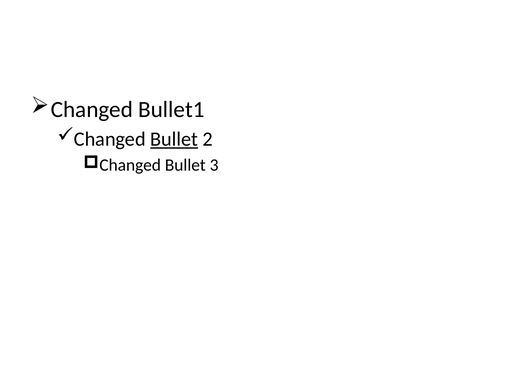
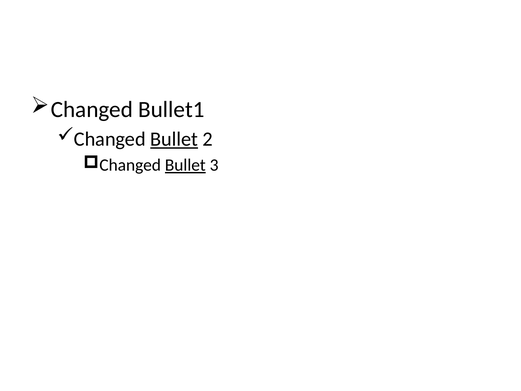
Bullet at (185, 165) underline: none -> present
